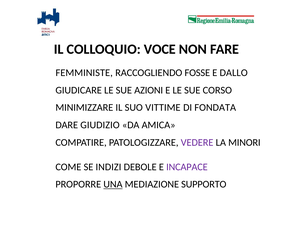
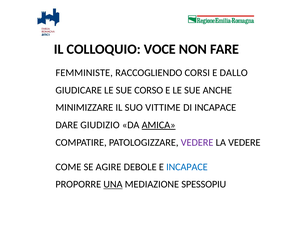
FOSSE: FOSSE -> CORSI
AZIONI: AZIONI -> CORSO
CORSO: CORSO -> ANCHE
DI FONDATA: FONDATA -> INCAPACE
AMICA underline: none -> present
LA MINORI: MINORI -> VEDERE
INDIZI: INDIZI -> AGIRE
INCAPACE at (187, 167) colour: purple -> blue
SUPPORTO: SUPPORTO -> SPESSOPIU
